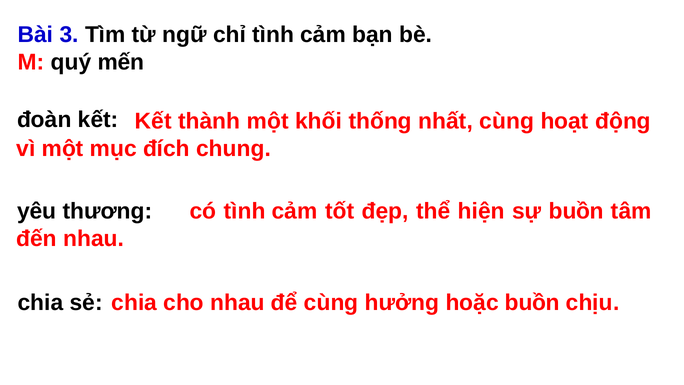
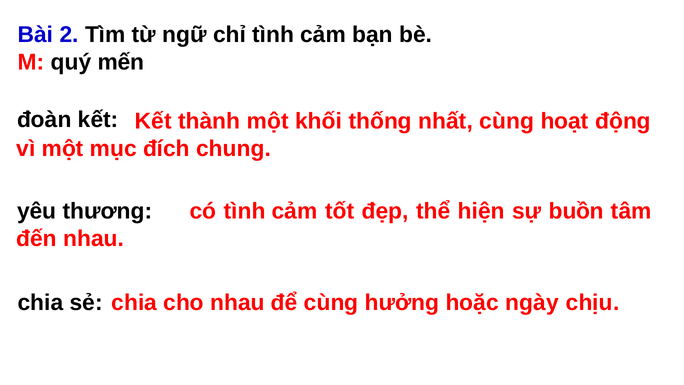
3: 3 -> 2
hoặc buồn: buồn -> ngày
